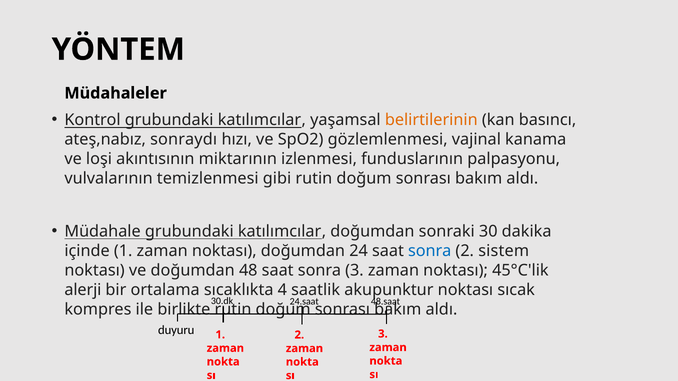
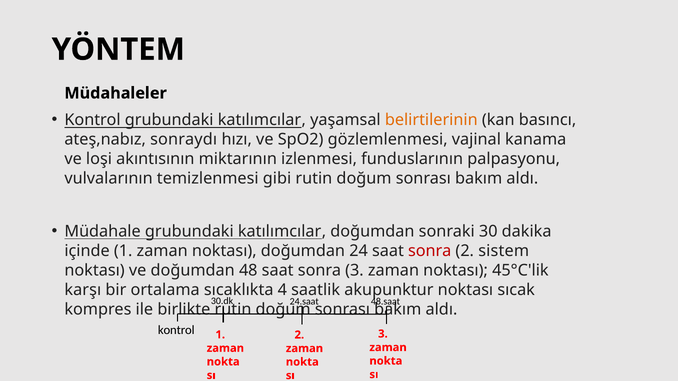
sonra at (430, 251) colour: blue -> red
alerji: alerji -> karşı
duyuru at (176, 330): duyuru -> kontrol
